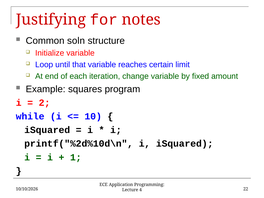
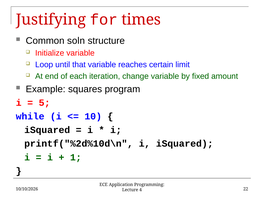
notes: notes -> times
2: 2 -> 5
